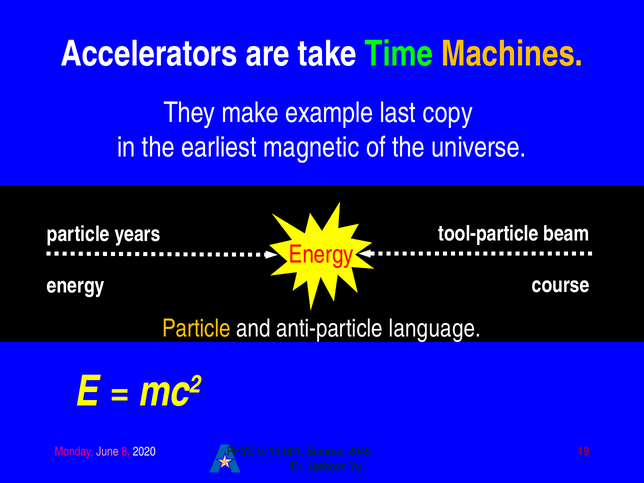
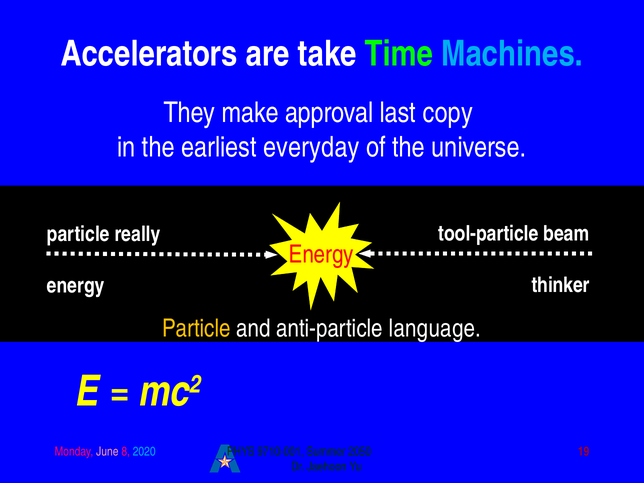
Machines colour: yellow -> light blue
example: example -> approval
magnetic: magnetic -> everyday
years: years -> really
course: course -> thinker
2020 colour: white -> light blue
9715-001: 9715-001 -> 9710-001
2045: 2045 -> 2050
